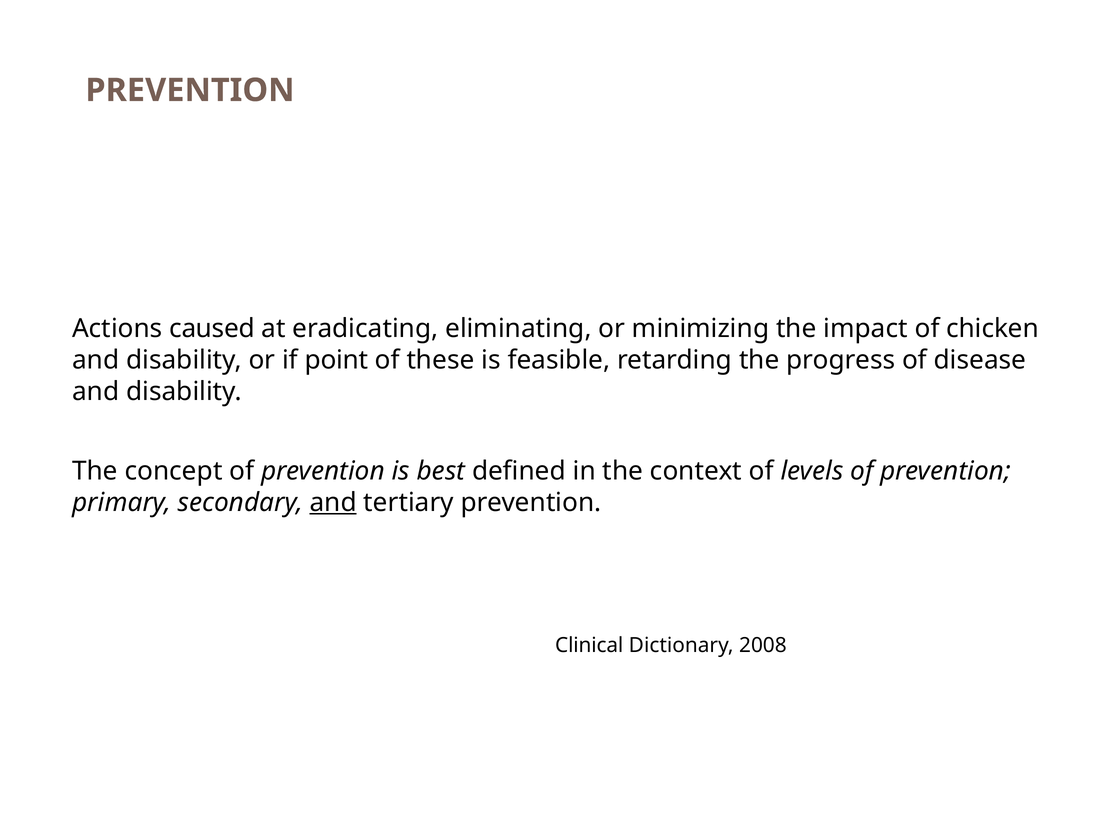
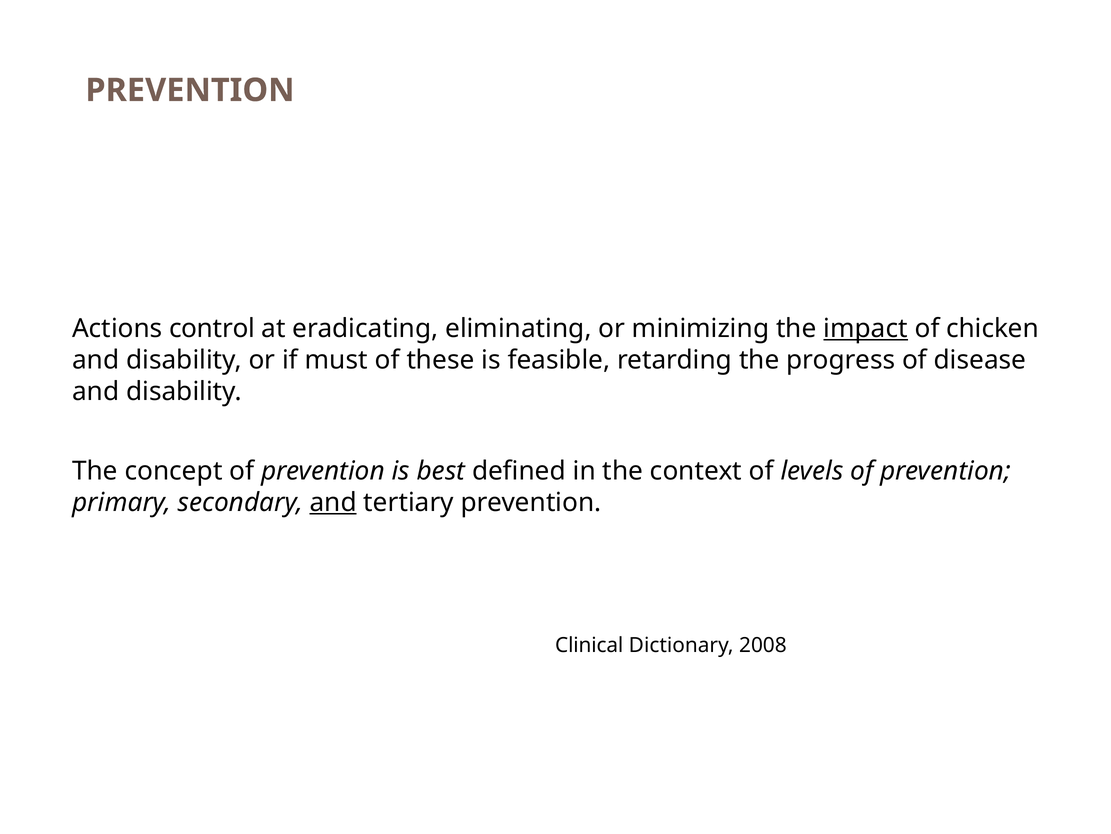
caused: caused -> control
impact underline: none -> present
point: point -> must
